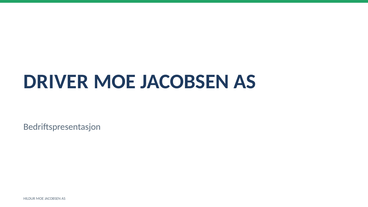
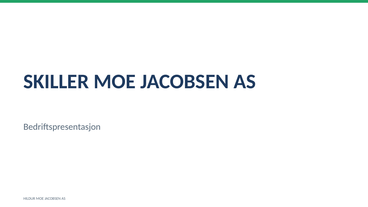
DRIVER: DRIVER -> SKILLER
